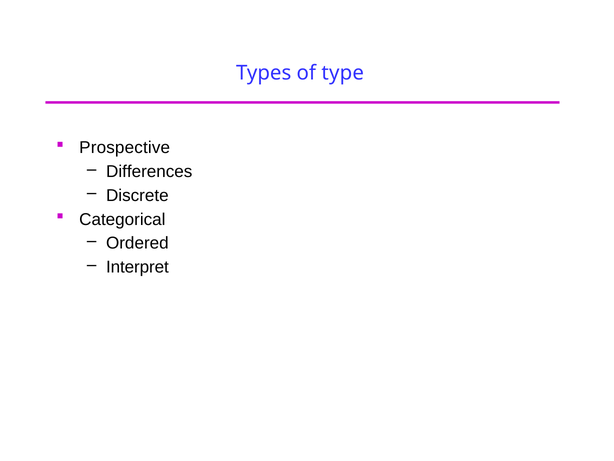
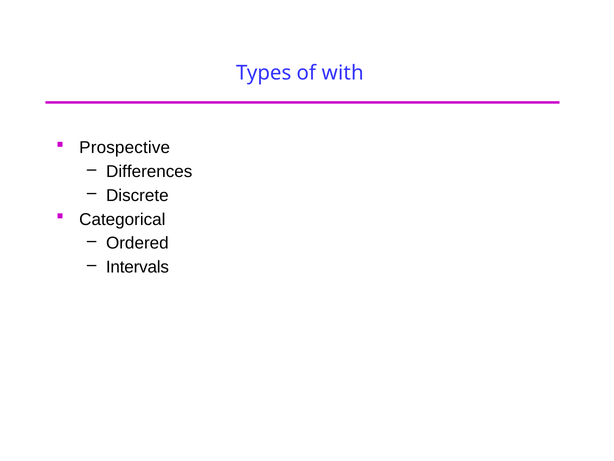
type: type -> with
Interpret: Interpret -> Intervals
